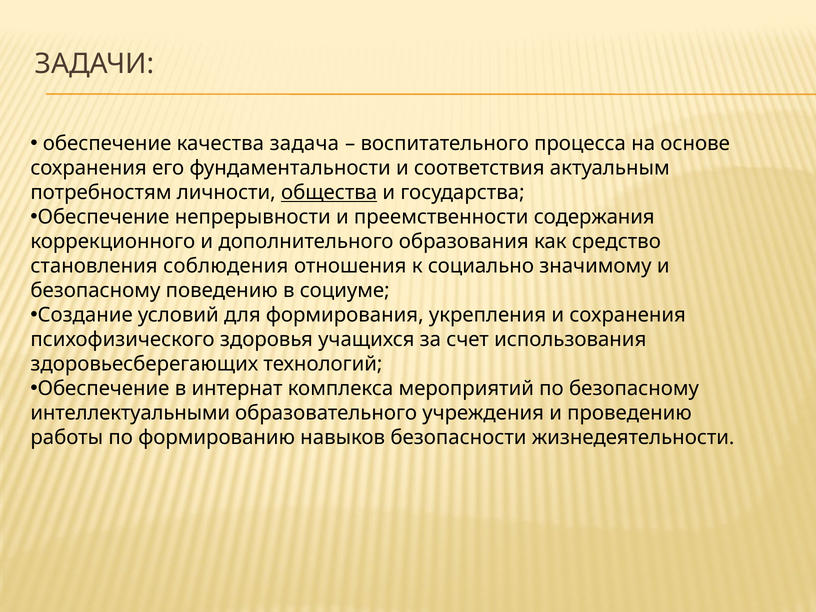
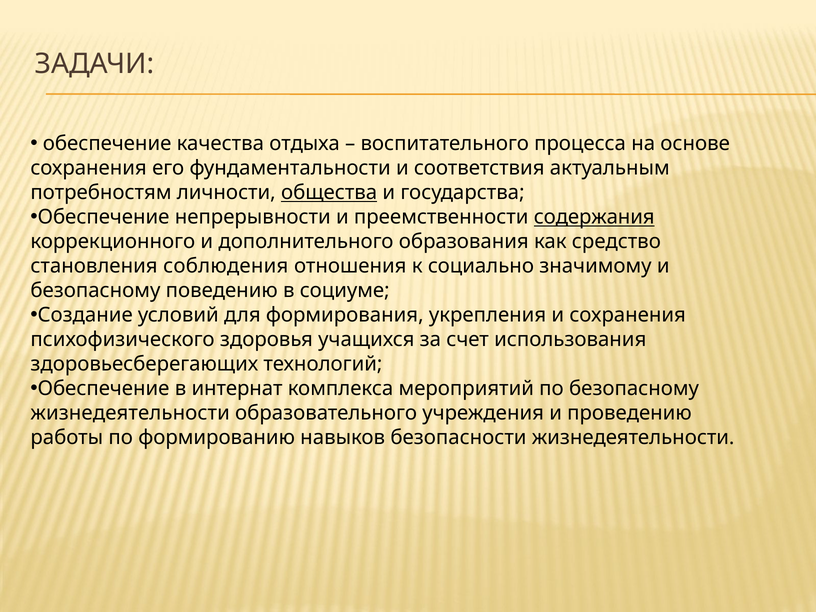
задача: задача -> отдыха
содержания underline: none -> present
интеллектуальными at (130, 413): интеллектуальными -> жизнедеятельности
